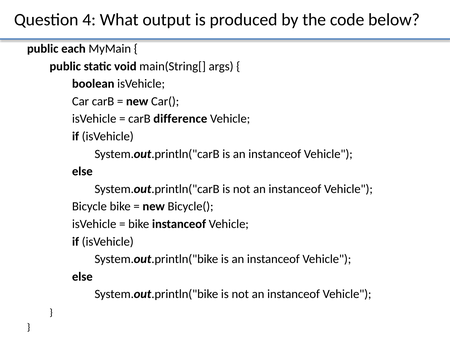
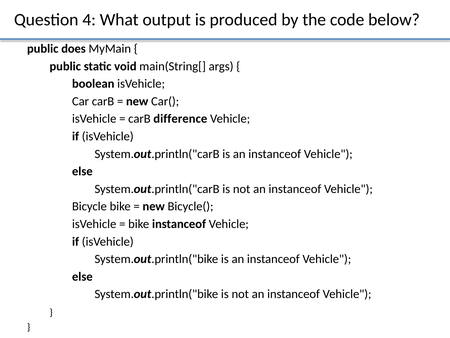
each: each -> does
